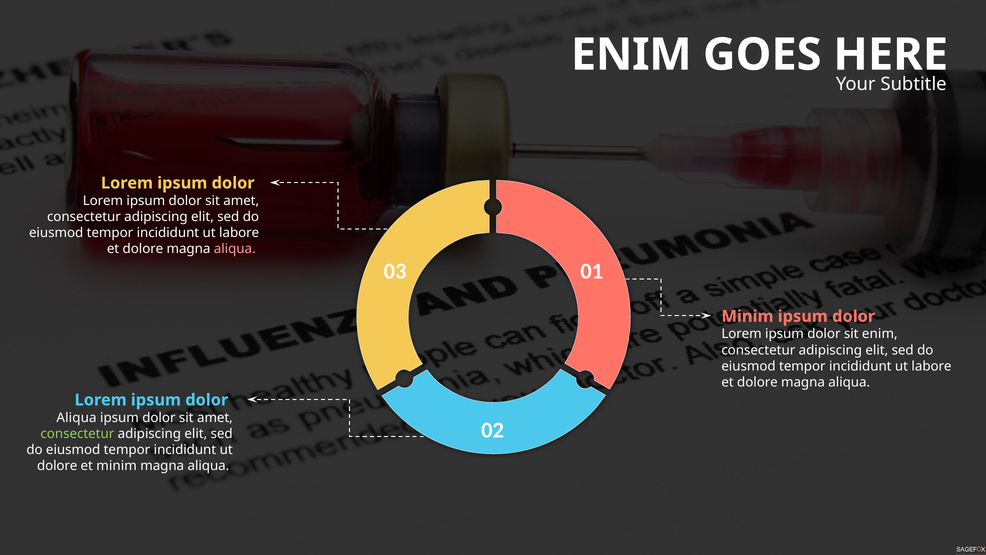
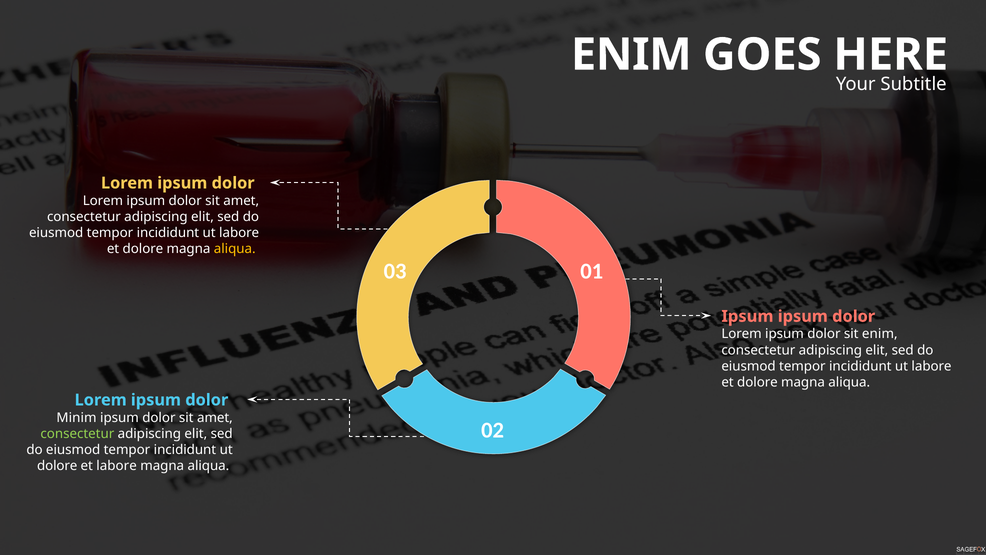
aliqua at (235, 249) colour: pink -> yellow
Minim at (747, 316): Minim -> Ipsum
Aliqua at (77, 417): Aliqua -> Minim
et minim: minim -> labore
